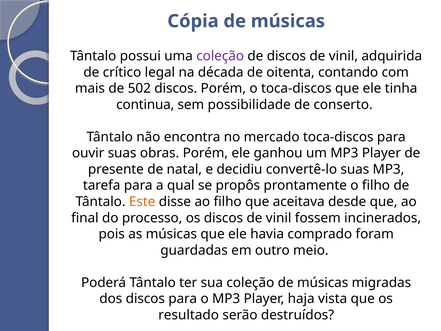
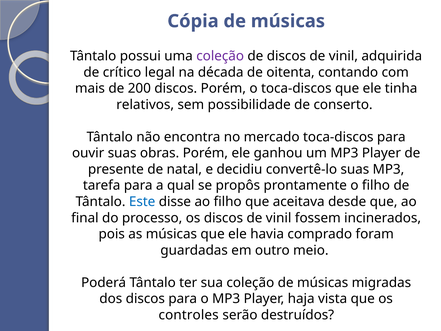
502: 502 -> 200
continua: continua -> relativos
Este colour: orange -> blue
resultado: resultado -> controles
